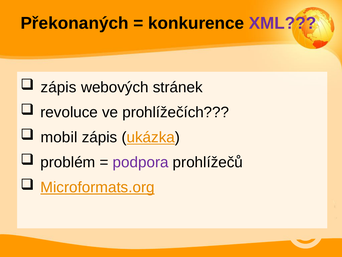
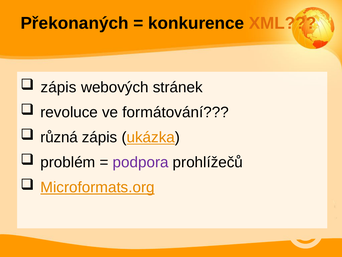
XML colour: purple -> orange
prohlížečích: prohlížečích -> formátování
mobil: mobil -> různá
